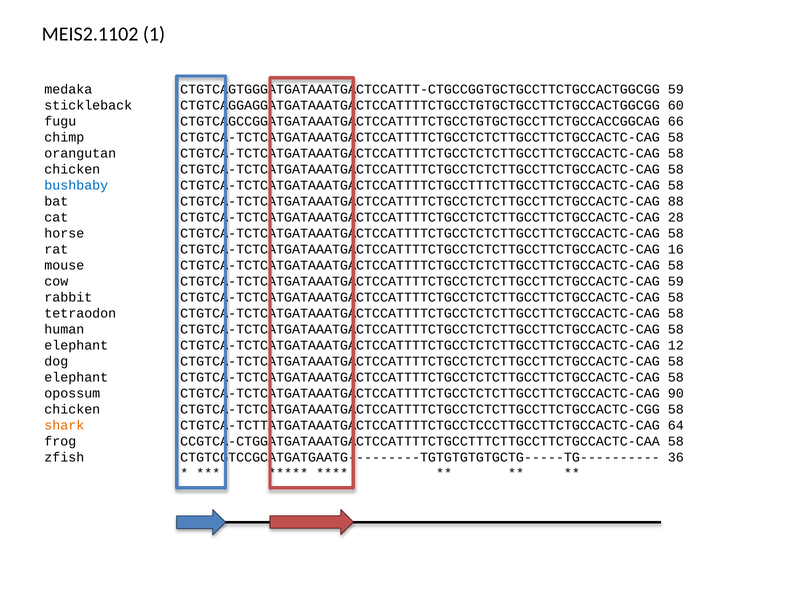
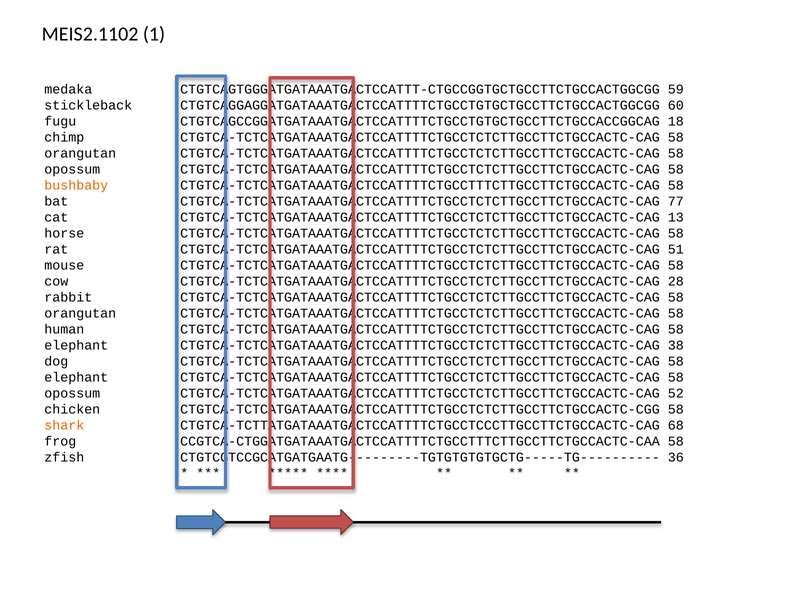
66: 66 -> 18
chicken at (72, 169): chicken -> opossum
bushbaby colour: blue -> orange
88: 88 -> 77
28: 28 -> 13
16: 16 -> 51
59 at (676, 281): 59 -> 28
tetraodon at (80, 313): tetraodon -> orangutan
12: 12 -> 38
90: 90 -> 52
64: 64 -> 68
